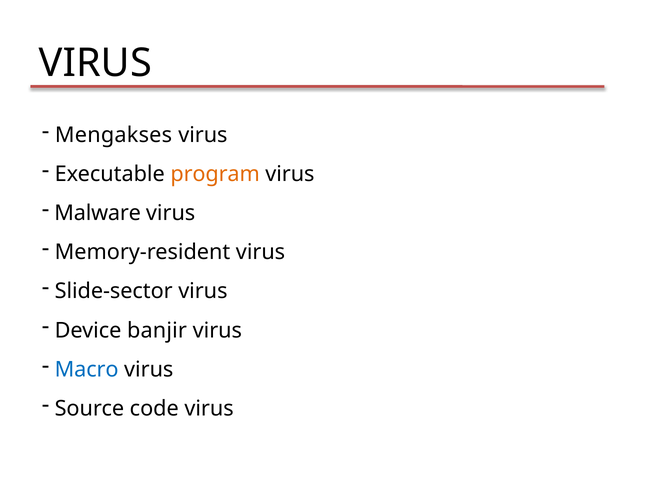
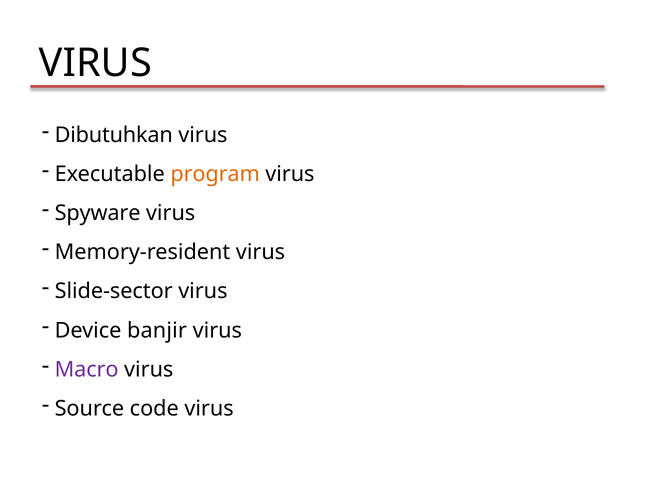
Mengakses: Mengakses -> Dibutuhkan
Malware: Malware -> Spyware
Macro colour: blue -> purple
